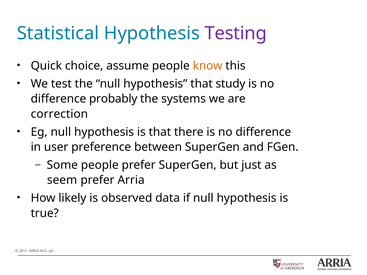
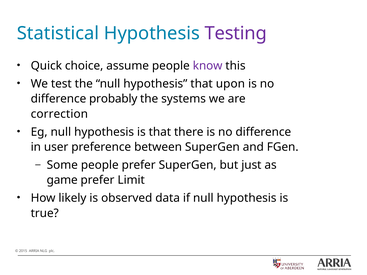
know colour: orange -> purple
study: study -> upon
seem: seem -> game
prefer Arria: Arria -> Limit
